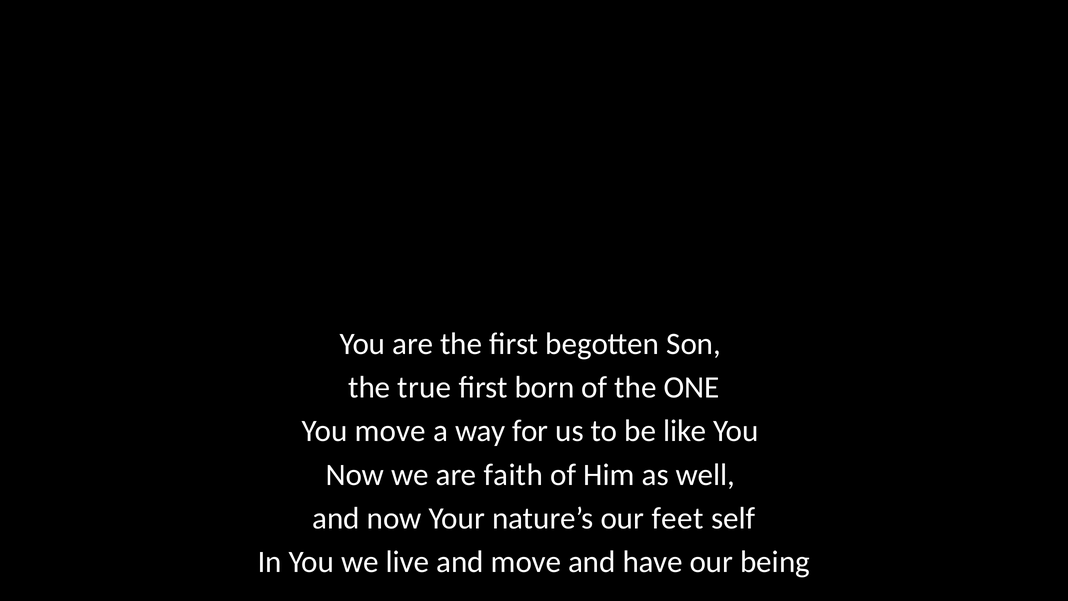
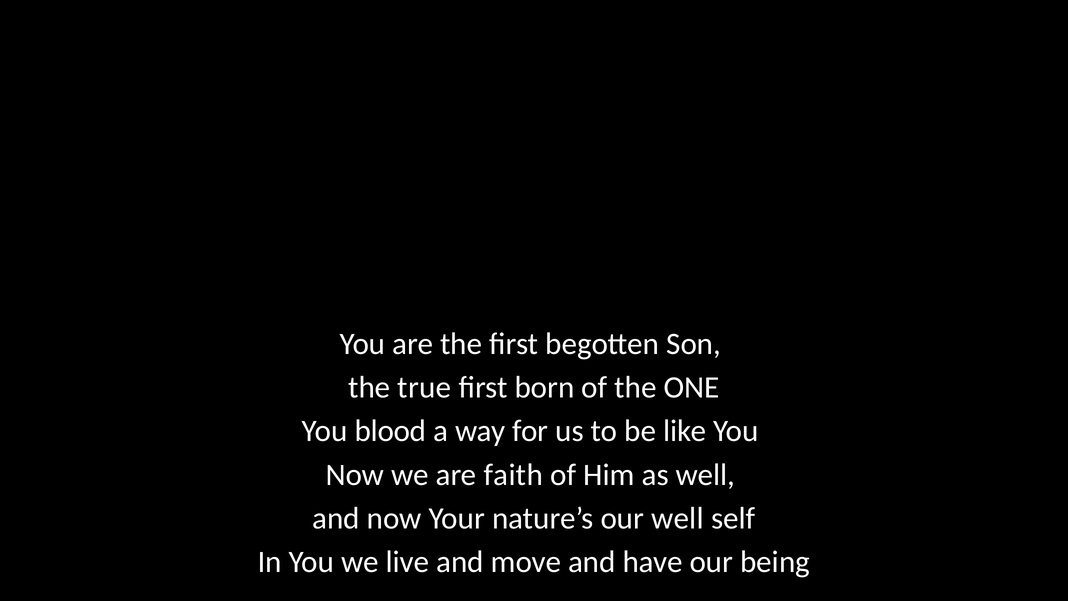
You move: move -> blood
our feet: feet -> well
